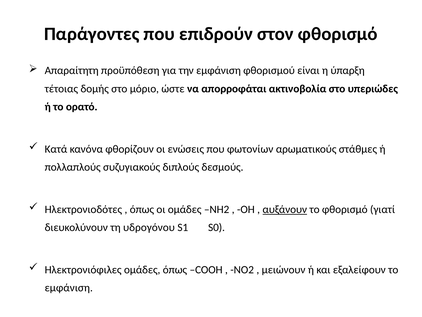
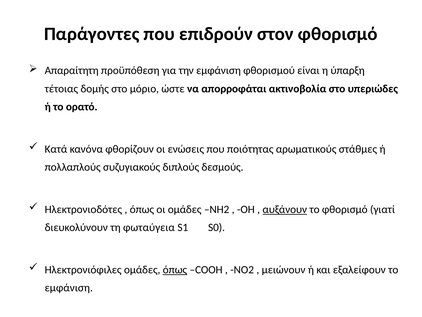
φωτονίων: φωτονίων -> ποιότητας
υδρογόνου: υδρογόνου -> φωταύγεια
όπως at (175, 269) underline: none -> present
